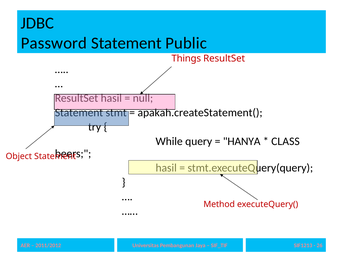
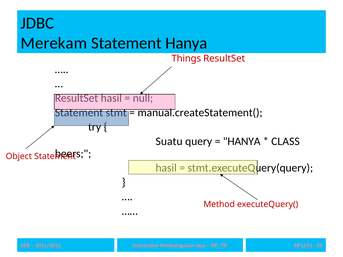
Password: Password -> Merekam
Statement Public: Public -> Hanya
apakah.createStatement(: apakah.createStatement( -> manual.createStatement(
While: While -> Suatu
